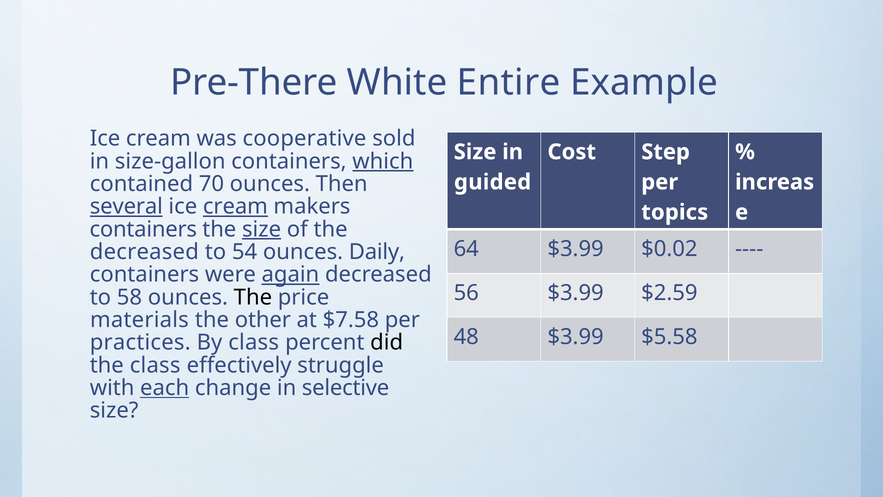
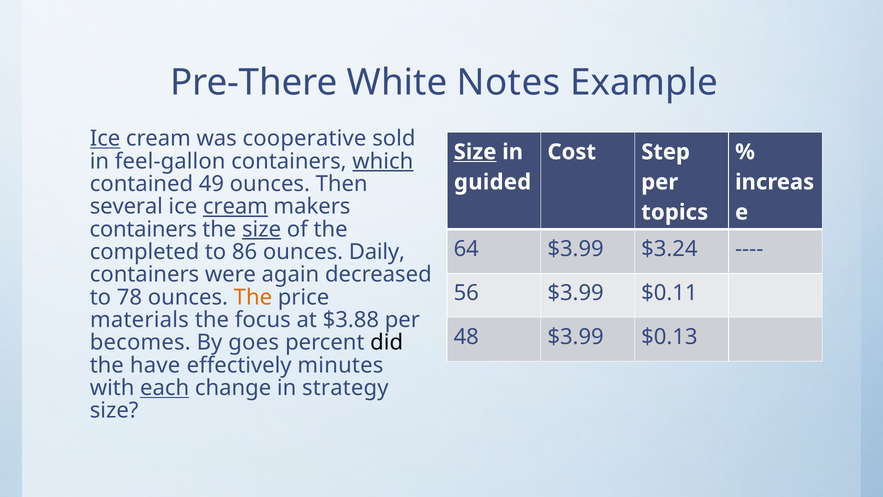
Entire: Entire -> Notes
Ice at (105, 139) underline: none -> present
Size at (475, 152) underline: none -> present
size-gallon: size-gallon -> feel-gallon
70: 70 -> 49
several underline: present -> none
$0.02: $0.02 -> $3.24
decreased at (144, 252): decreased -> completed
54: 54 -> 86
again underline: present -> none
$2.59: $2.59 -> $0.11
58: 58 -> 78
The at (253, 297) colour: black -> orange
other: other -> focus
$7.58: $7.58 -> $3.88
$5.58: $5.58 -> $0.13
practices: practices -> becomes
By class: class -> goes
the class: class -> have
struggle: struggle -> minutes
selective: selective -> strategy
